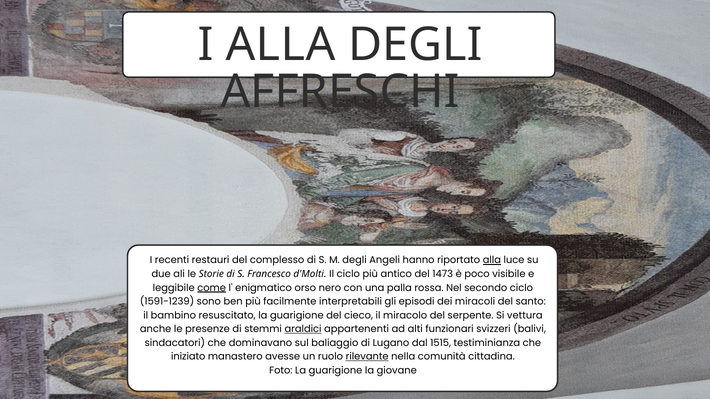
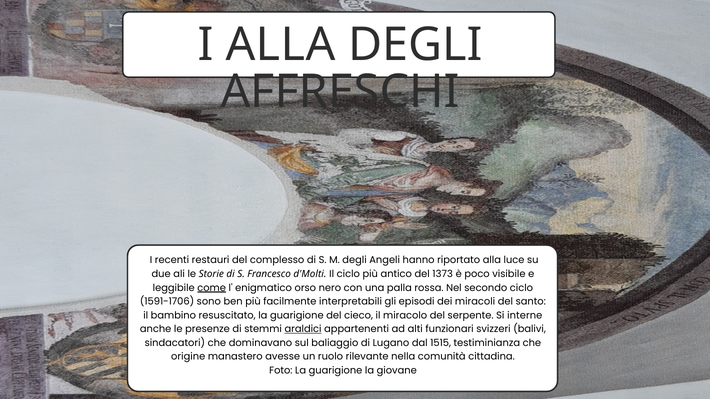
alla at (492, 260) underline: present -> none
1473: 1473 -> 1373
1591-1239: 1591-1239 -> 1591-1706
vettura: vettura -> interne
iniziato: iniziato -> origine
rilevante underline: present -> none
